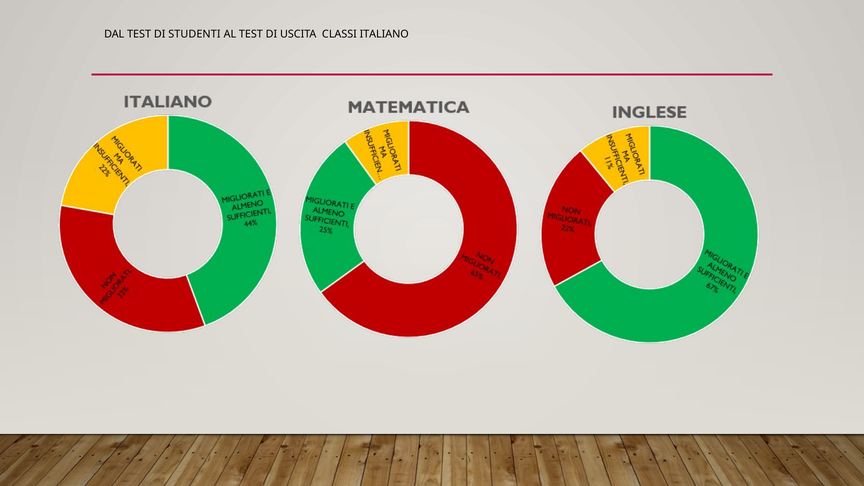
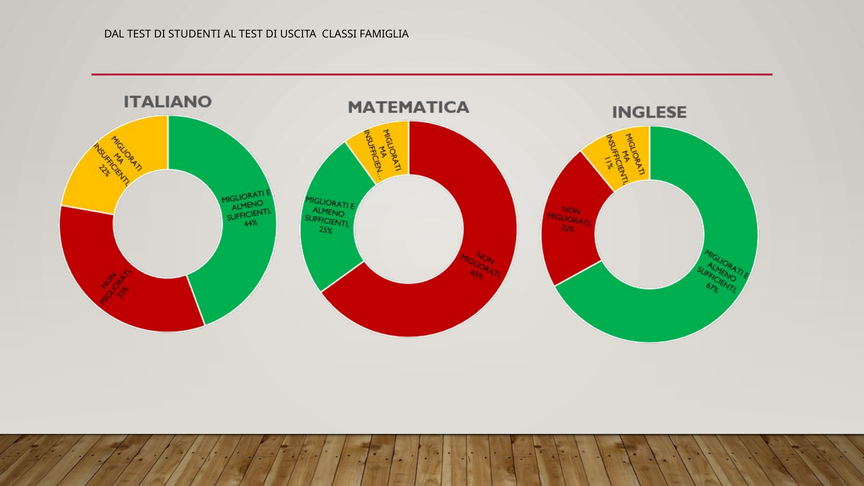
ITALIANO: ITALIANO -> FAMIGLIA
